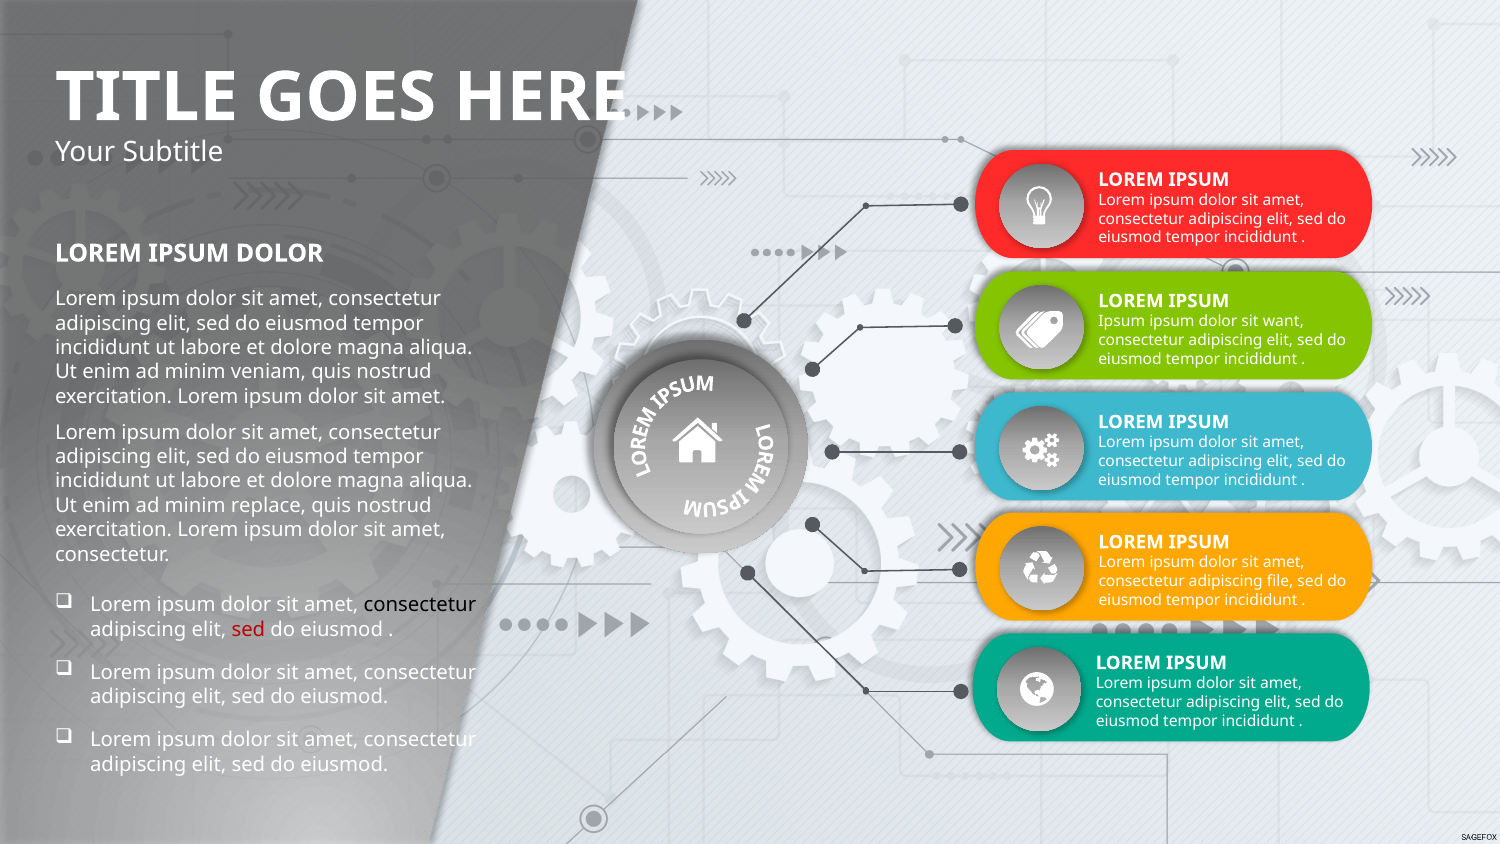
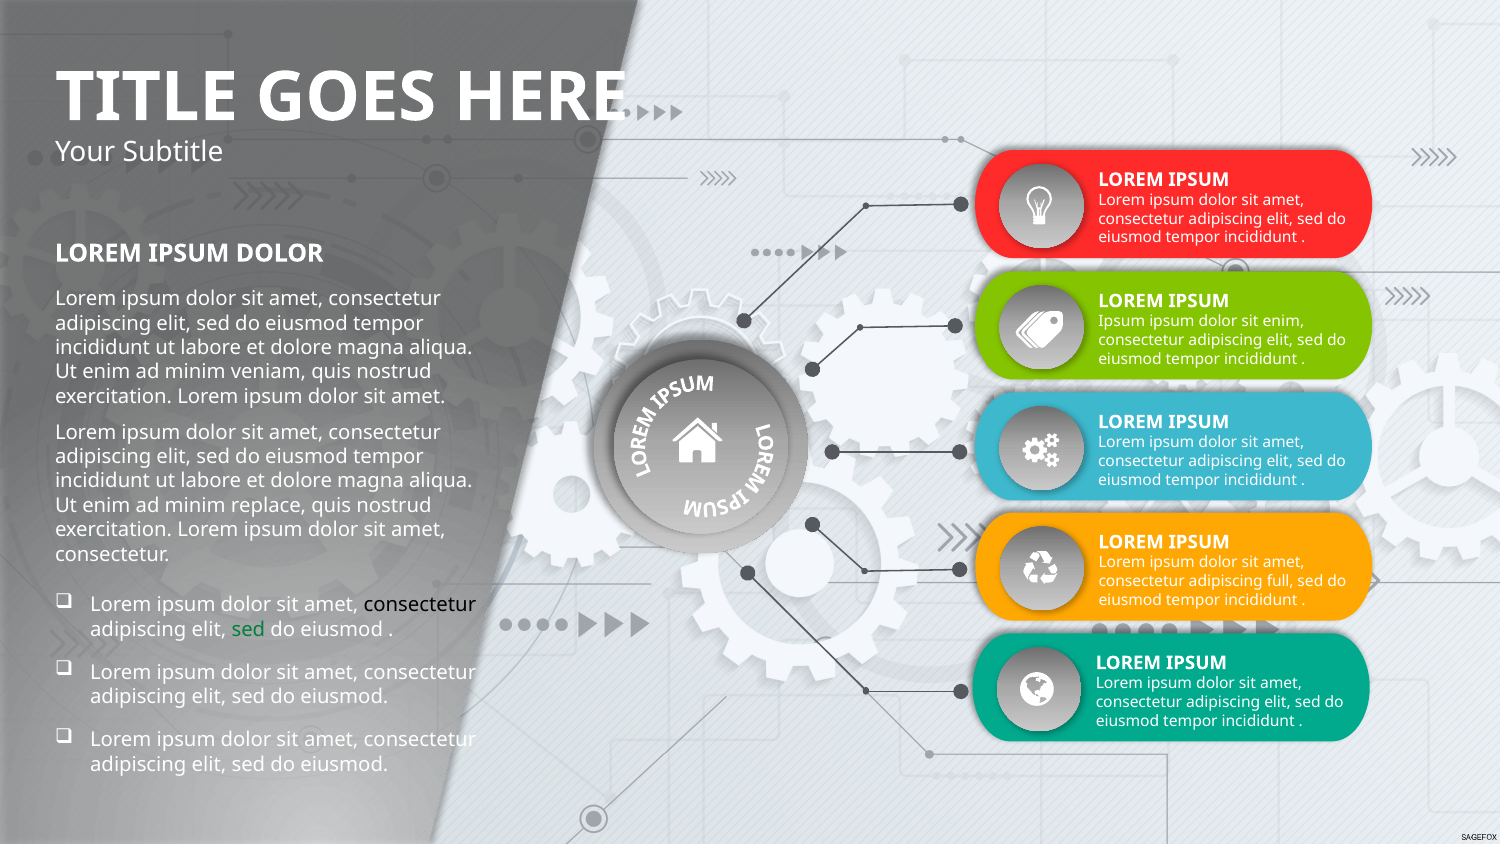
sit want: want -> enim
file: file -> full
sed at (248, 629) colour: red -> green
